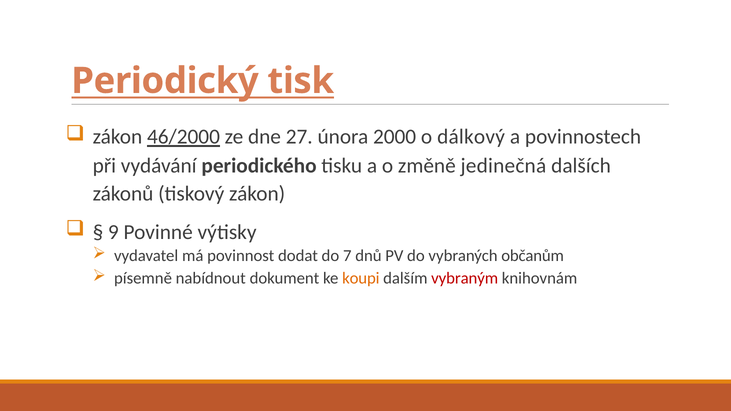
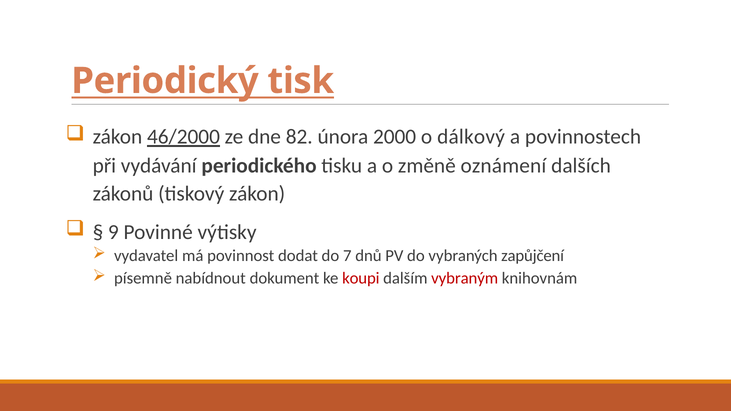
27: 27 -> 82
jedinečná: jedinečná -> oznámení
občanům: občanům -> zapůjčení
koupi colour: orange -> red
